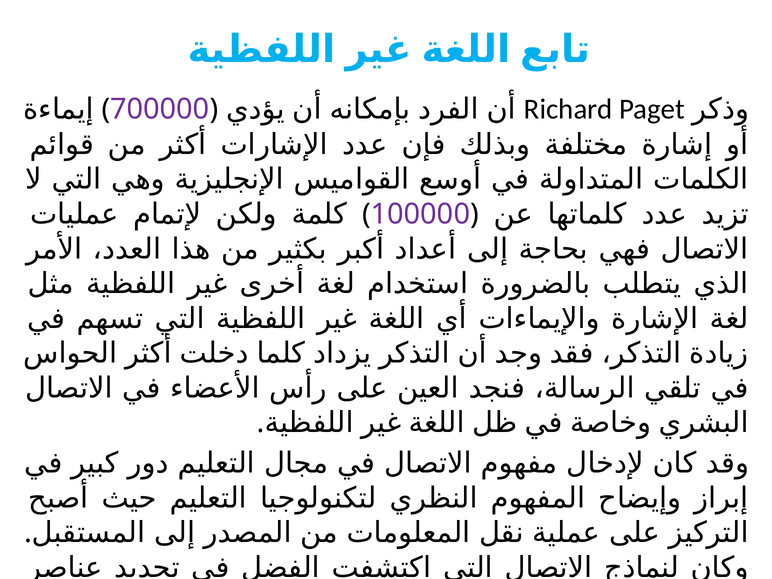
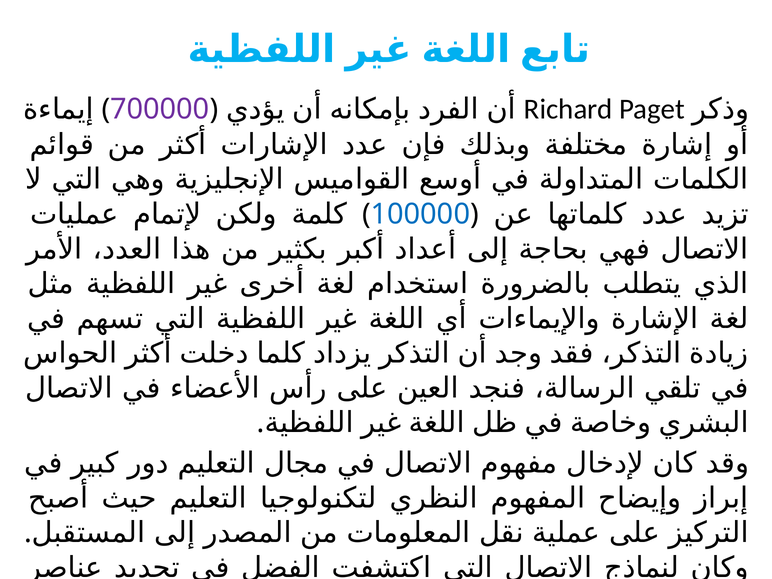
100000 colour: purple -> blue
